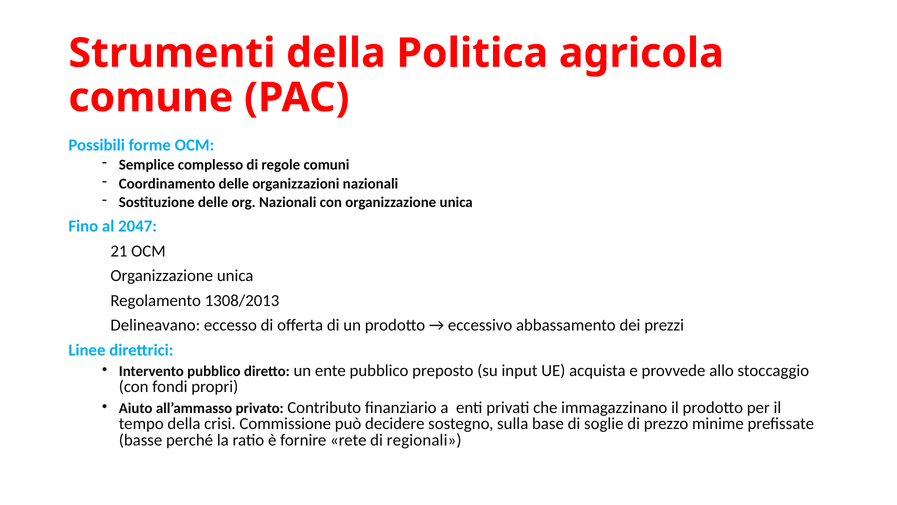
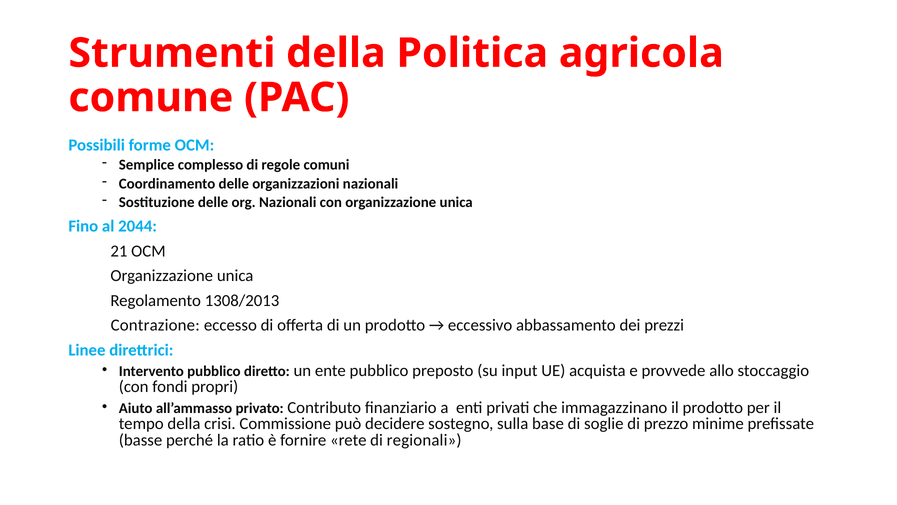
2047: 2047 -> 2044
Delineavano: Delineavano -> Contrazione
